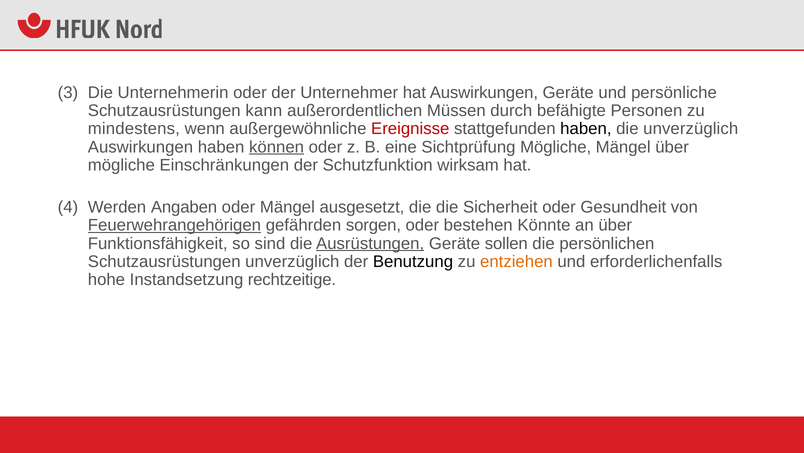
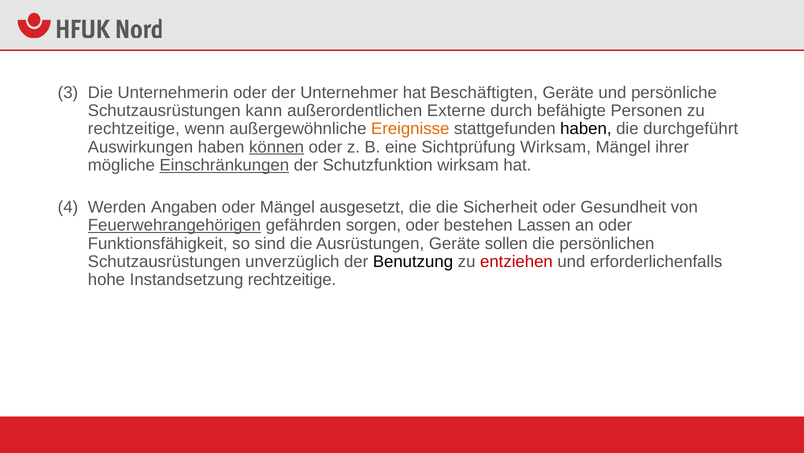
hat Auswirkungen: Auswirkungen -> Beschäftigten
Müssen: Müssen -> Externe
mindestens at (134, 129): mindestens -> rechtzeitige
Ereignisse colour: red -> orange
die unverzüglich: unverzüglich -> durchgeführt
Sichtprüfung Mögliche: Mögliche -> Wirksam
Mängel über: über -> ihrer
Einschränkungen underline: none -> present
Könnte: Könnte -> Lassen
an über: über -> oder
Ausrüstungen underline: present -> none
entziehen colour: orange -> red
